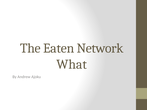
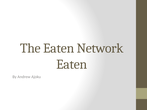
What at (72, 64): What -> Eaten
